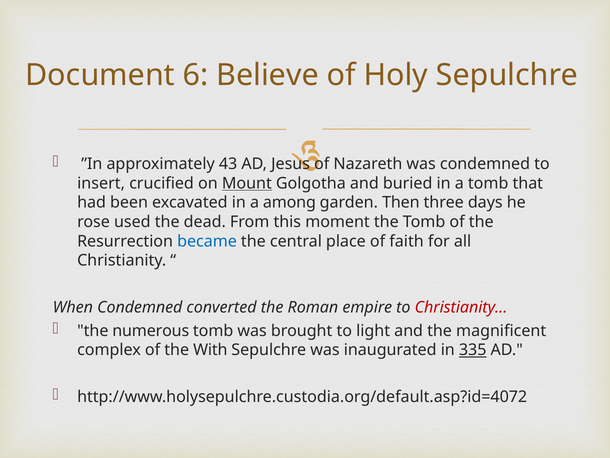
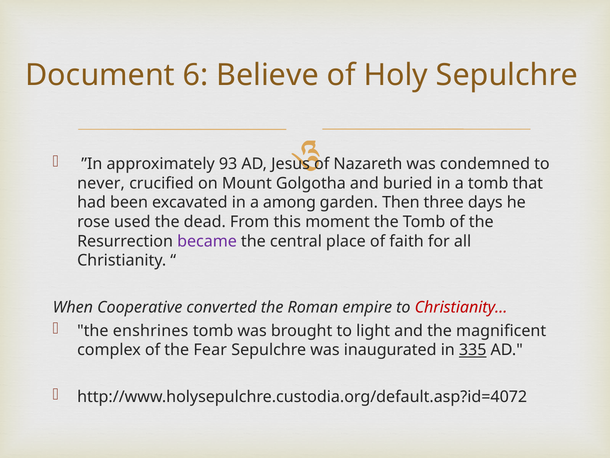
43: 43 -> 93
insert: insert -> never
Mount underline: present -> none
became colour: blue -> purple
When Condemned: Condemned -> Cooperative
numerous: numerous -> enshrines
With: With -> Fear
